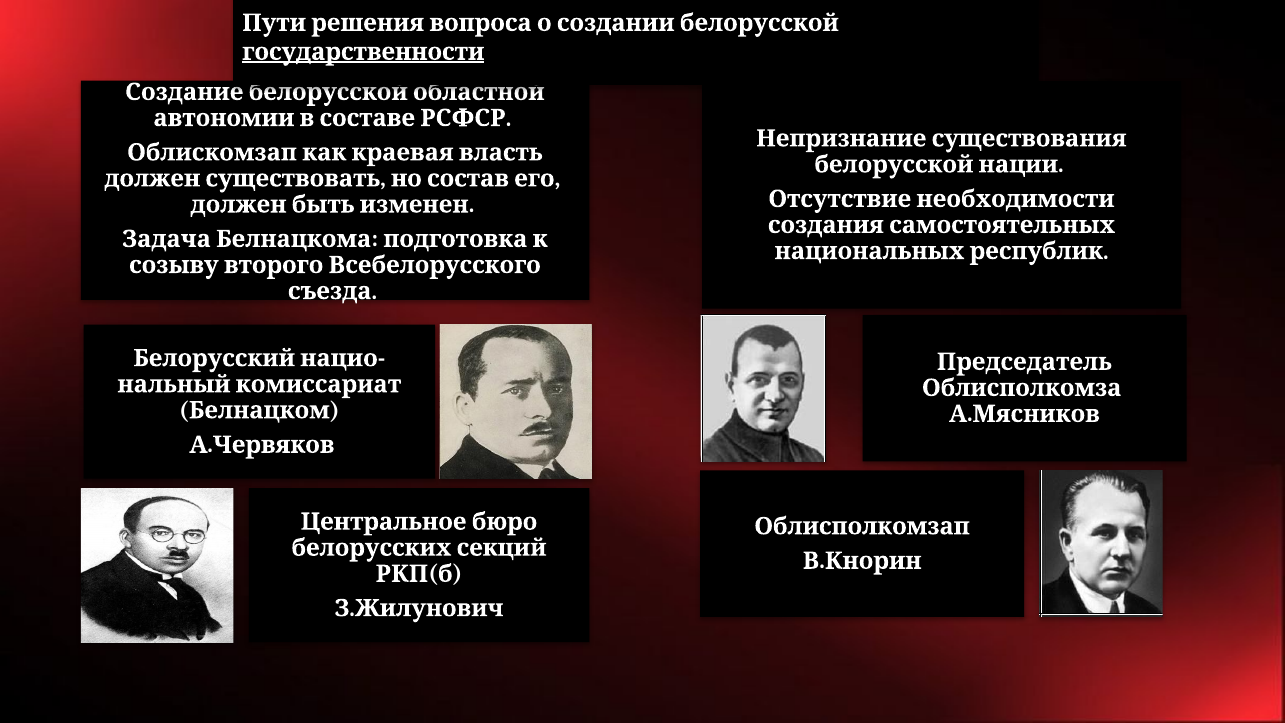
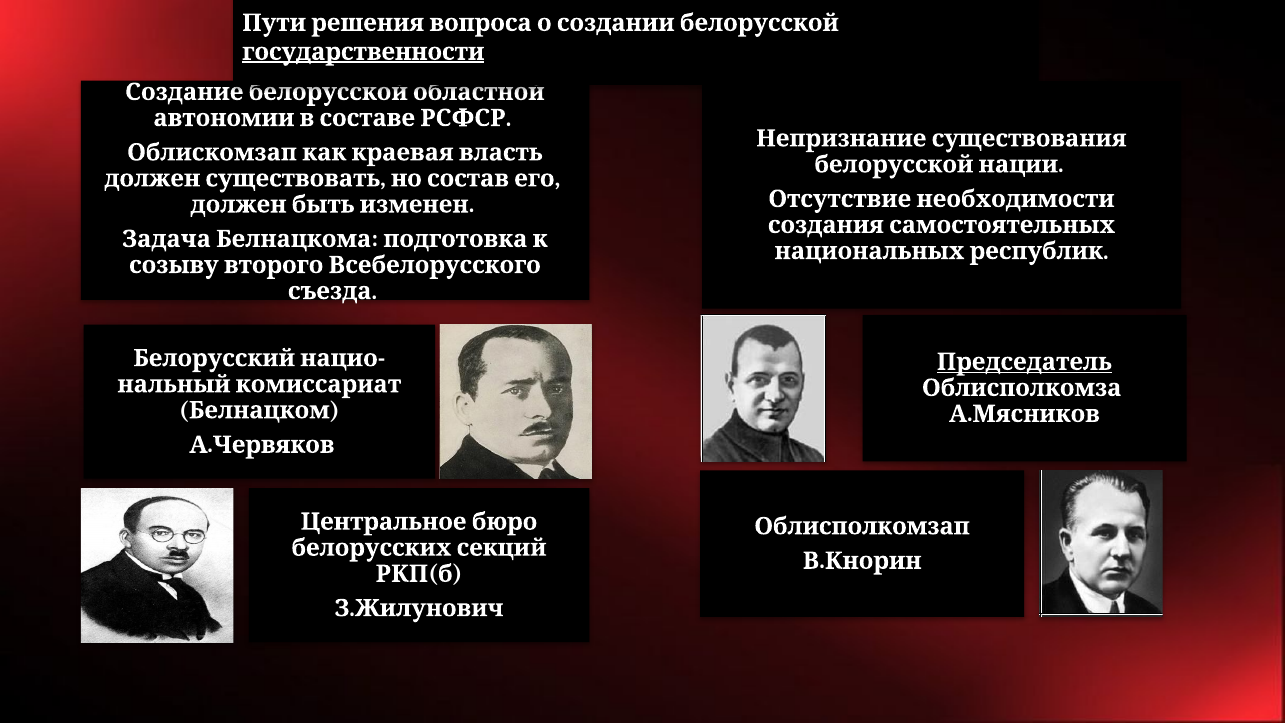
Председатель underline: none -> present
